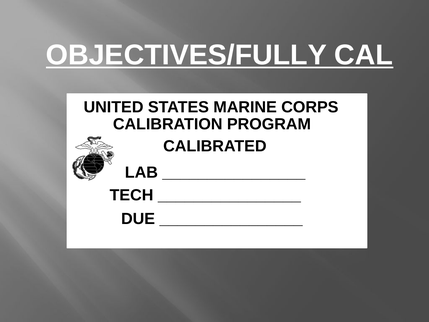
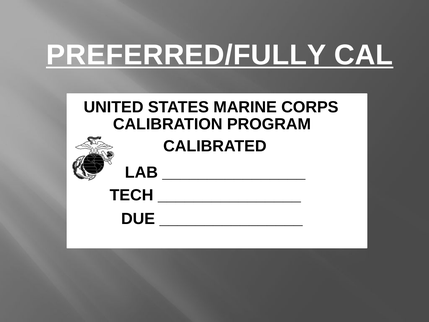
OBJECTIVES/FULLY: OBJECTIVES/FULLY -> PREFERRED/FULLY
